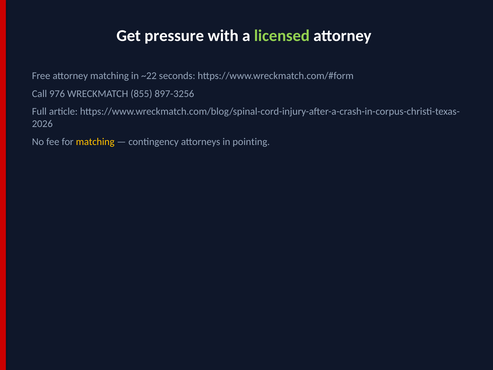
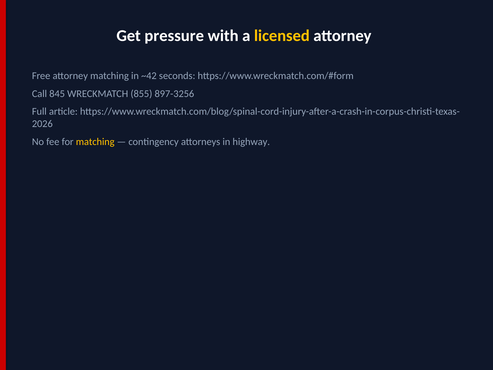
licensed colour: light green -> yellow
~22: ~22 -> ~42
976: 976 -> 845
pointing: pointing -> highway
